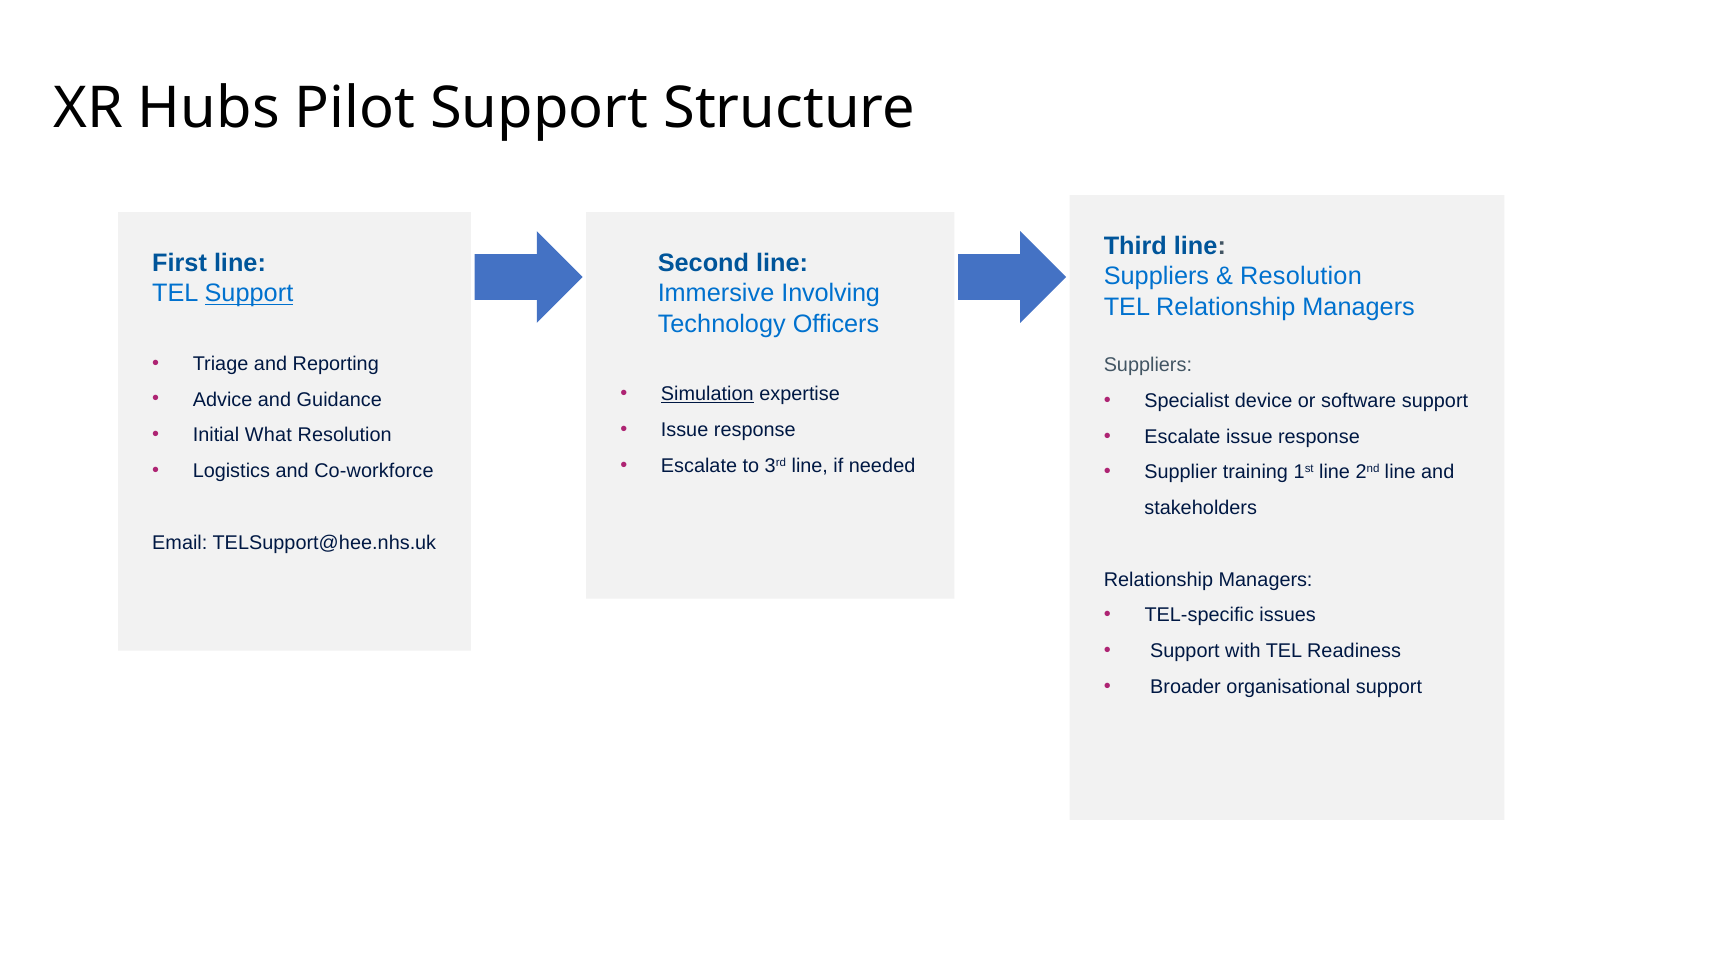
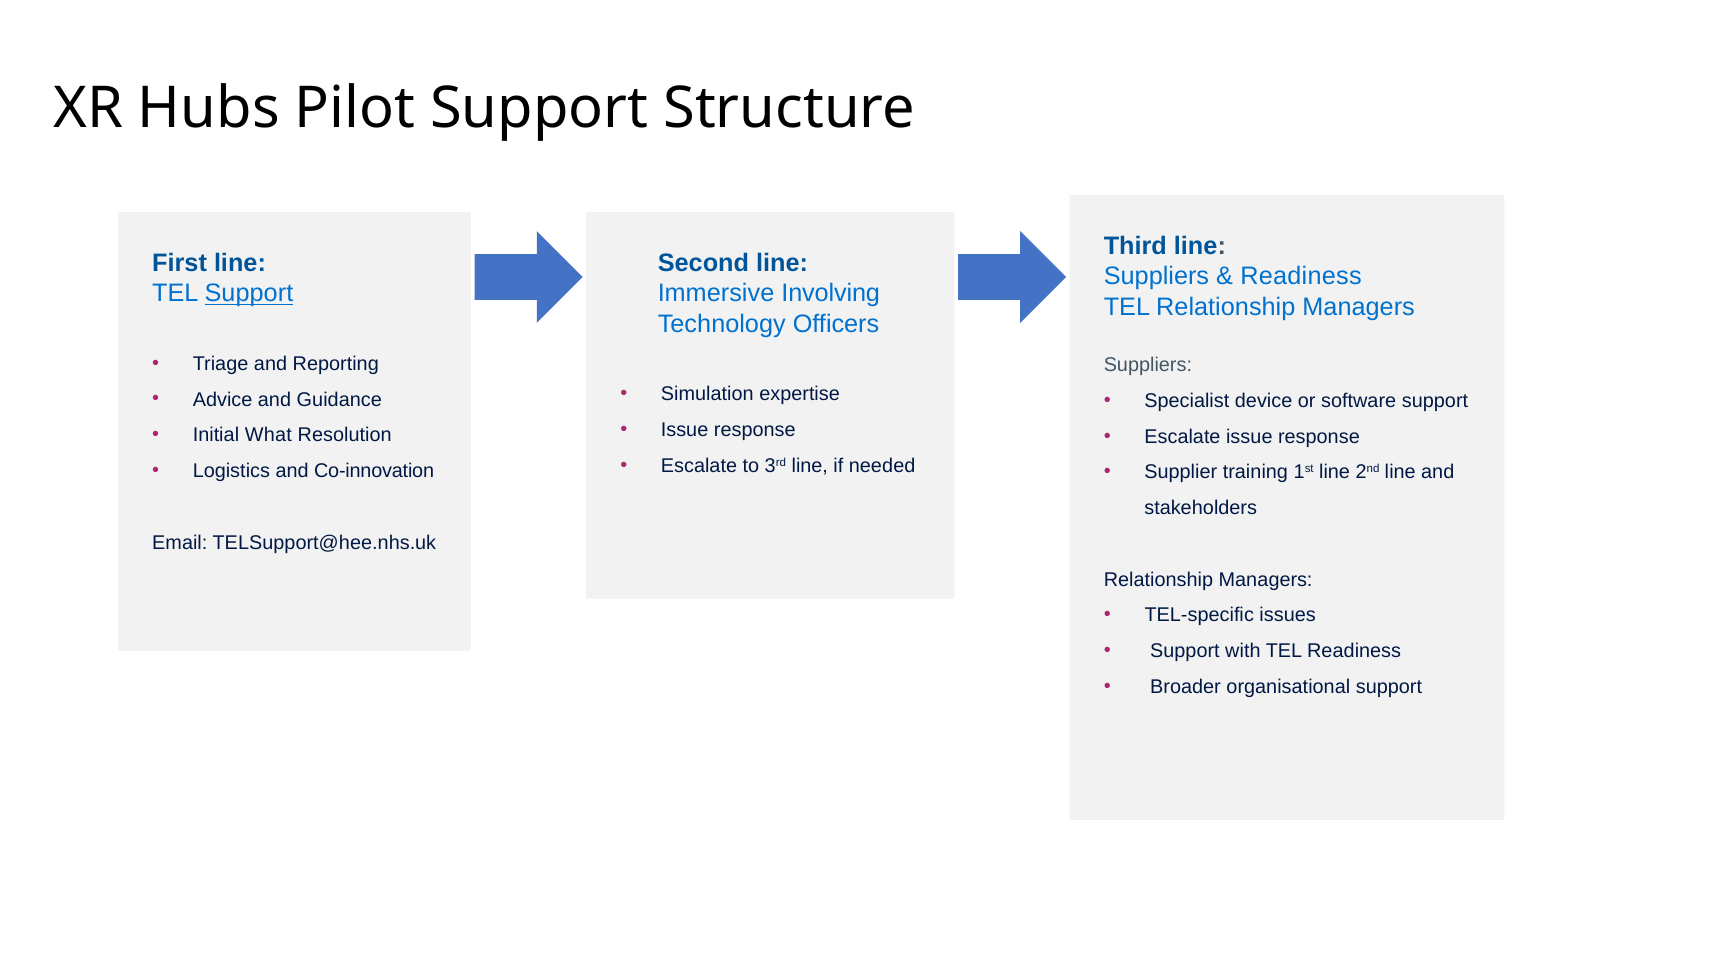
Resolution at (1301, 277): Resolution -> Readiness
Simulation underline: present -> none
Co-workforce: Co-workforce -> Co-innovation
